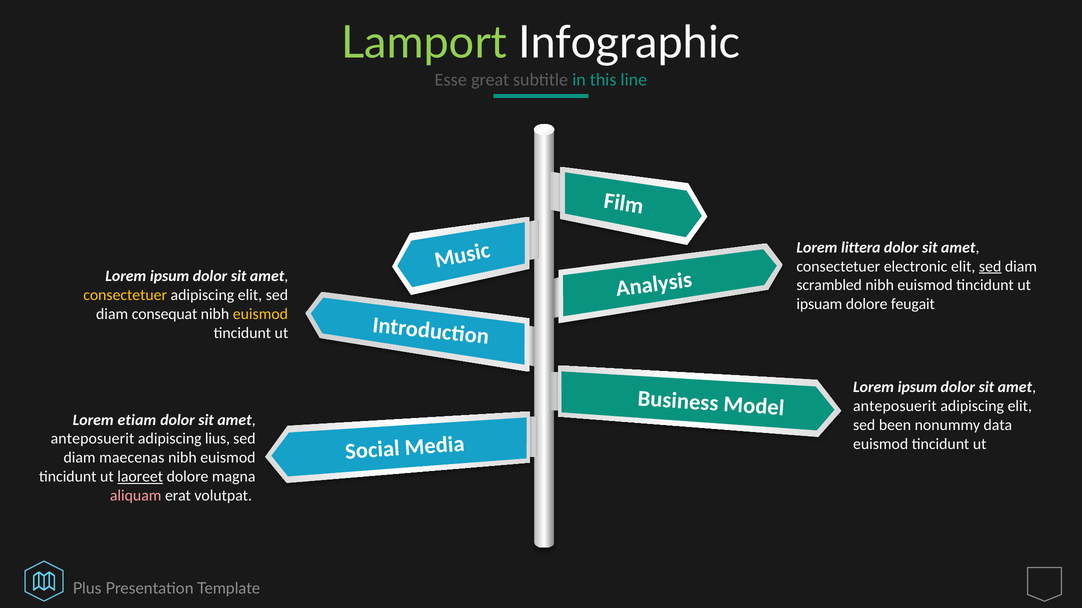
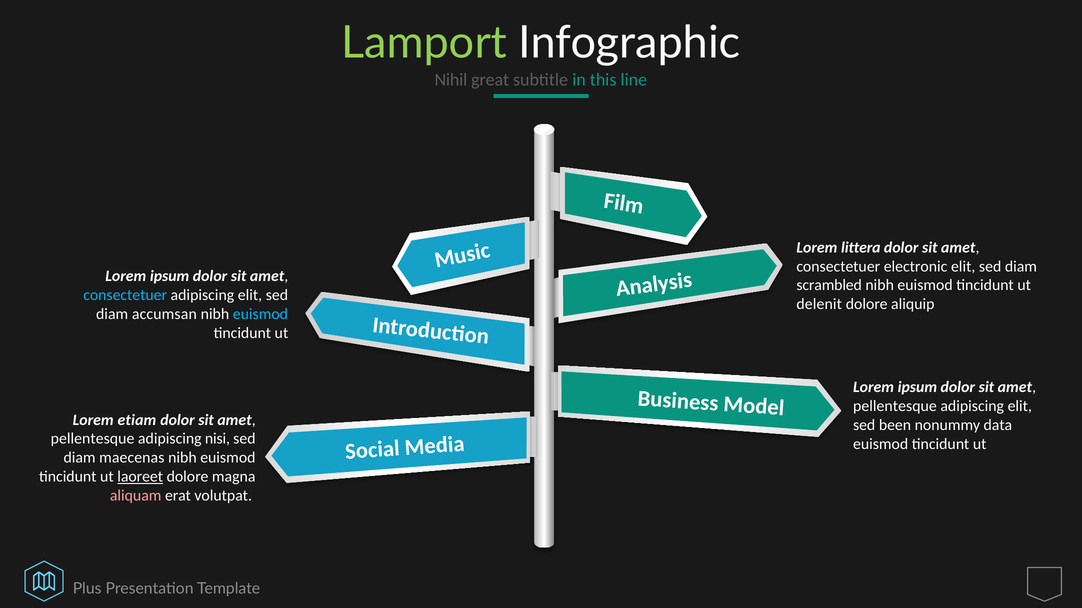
Esse: Esse -> Nihil
sed at (990, 267) underline: present -> none
consectetuer at (125, 295) colour: yellow -> light blue
ipsuam: ipsuam -> delenit
feugait: feugait -> aliquip
consequat: consequat -> accumsan
euismod at (260, 314) colour: yellow -> light blue
anteposuerit at (895, 406): anteposuerit -> pellentesque
anteposuerit at (92, 439): anteposuerit -> pellentesque
lius: lius -> nisi
